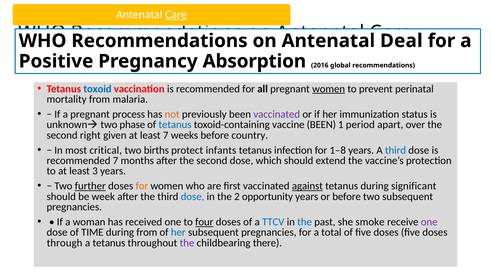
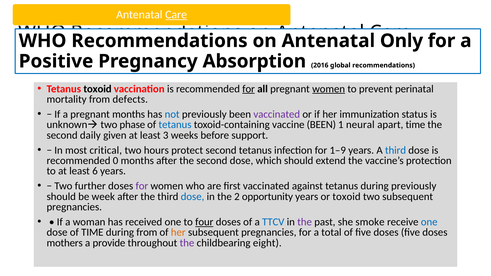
Deal: Deal -> Only
toxoid at (97, 89) colour: blue -> black
for at (249, 89) underline: none -> present
malaria: malaria -> defects
pregnant process: process -> months
not colour: orange -> blue
period: period -> neural
apart over: over -> time
right: right -> daily
least 7: 7 -> 3
country: country -> support
births: births -> hours
protect infants: infants -> second
1–8: 1–8 -> 1–9
recommended 7: 7 -> 0
3: 3 -> 6
further underline: present -> none
for at (142, 186) colour: orange -> purple
against underline: present -> none
during significant: significant -> previously
or before: before -> toxoid
the at (305, 222) colour: blue -> purple
one at (429, 222) colour: purple -> blue
her at (178, 233) colour: blue -> orange
through: through -> mothers
a tetanus: tetanus -> provide
there: there -> eight
